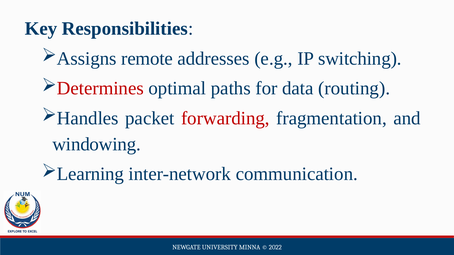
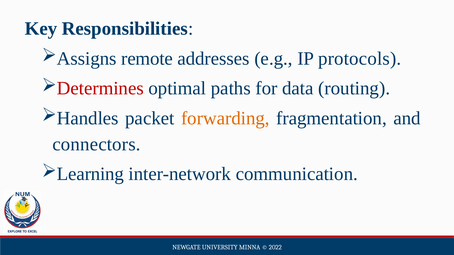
switching: switching -> protocols
forwarding colour: red -> orange
windowing: windowing -> connectors
